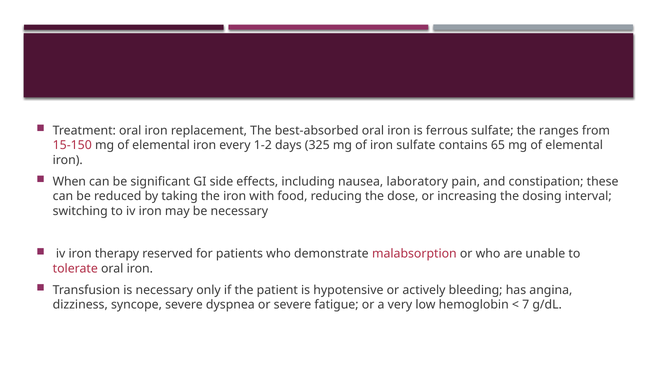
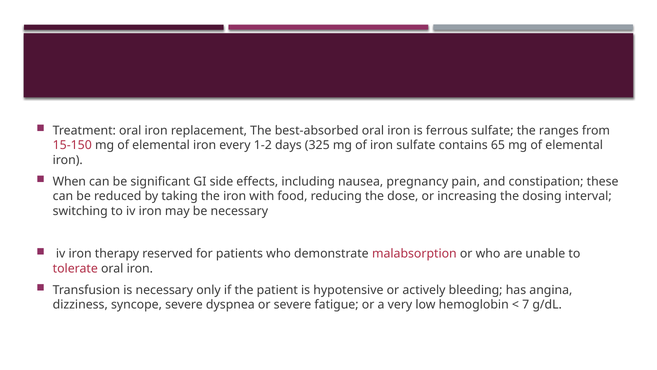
laboratory: laboratory -> pregnancy
